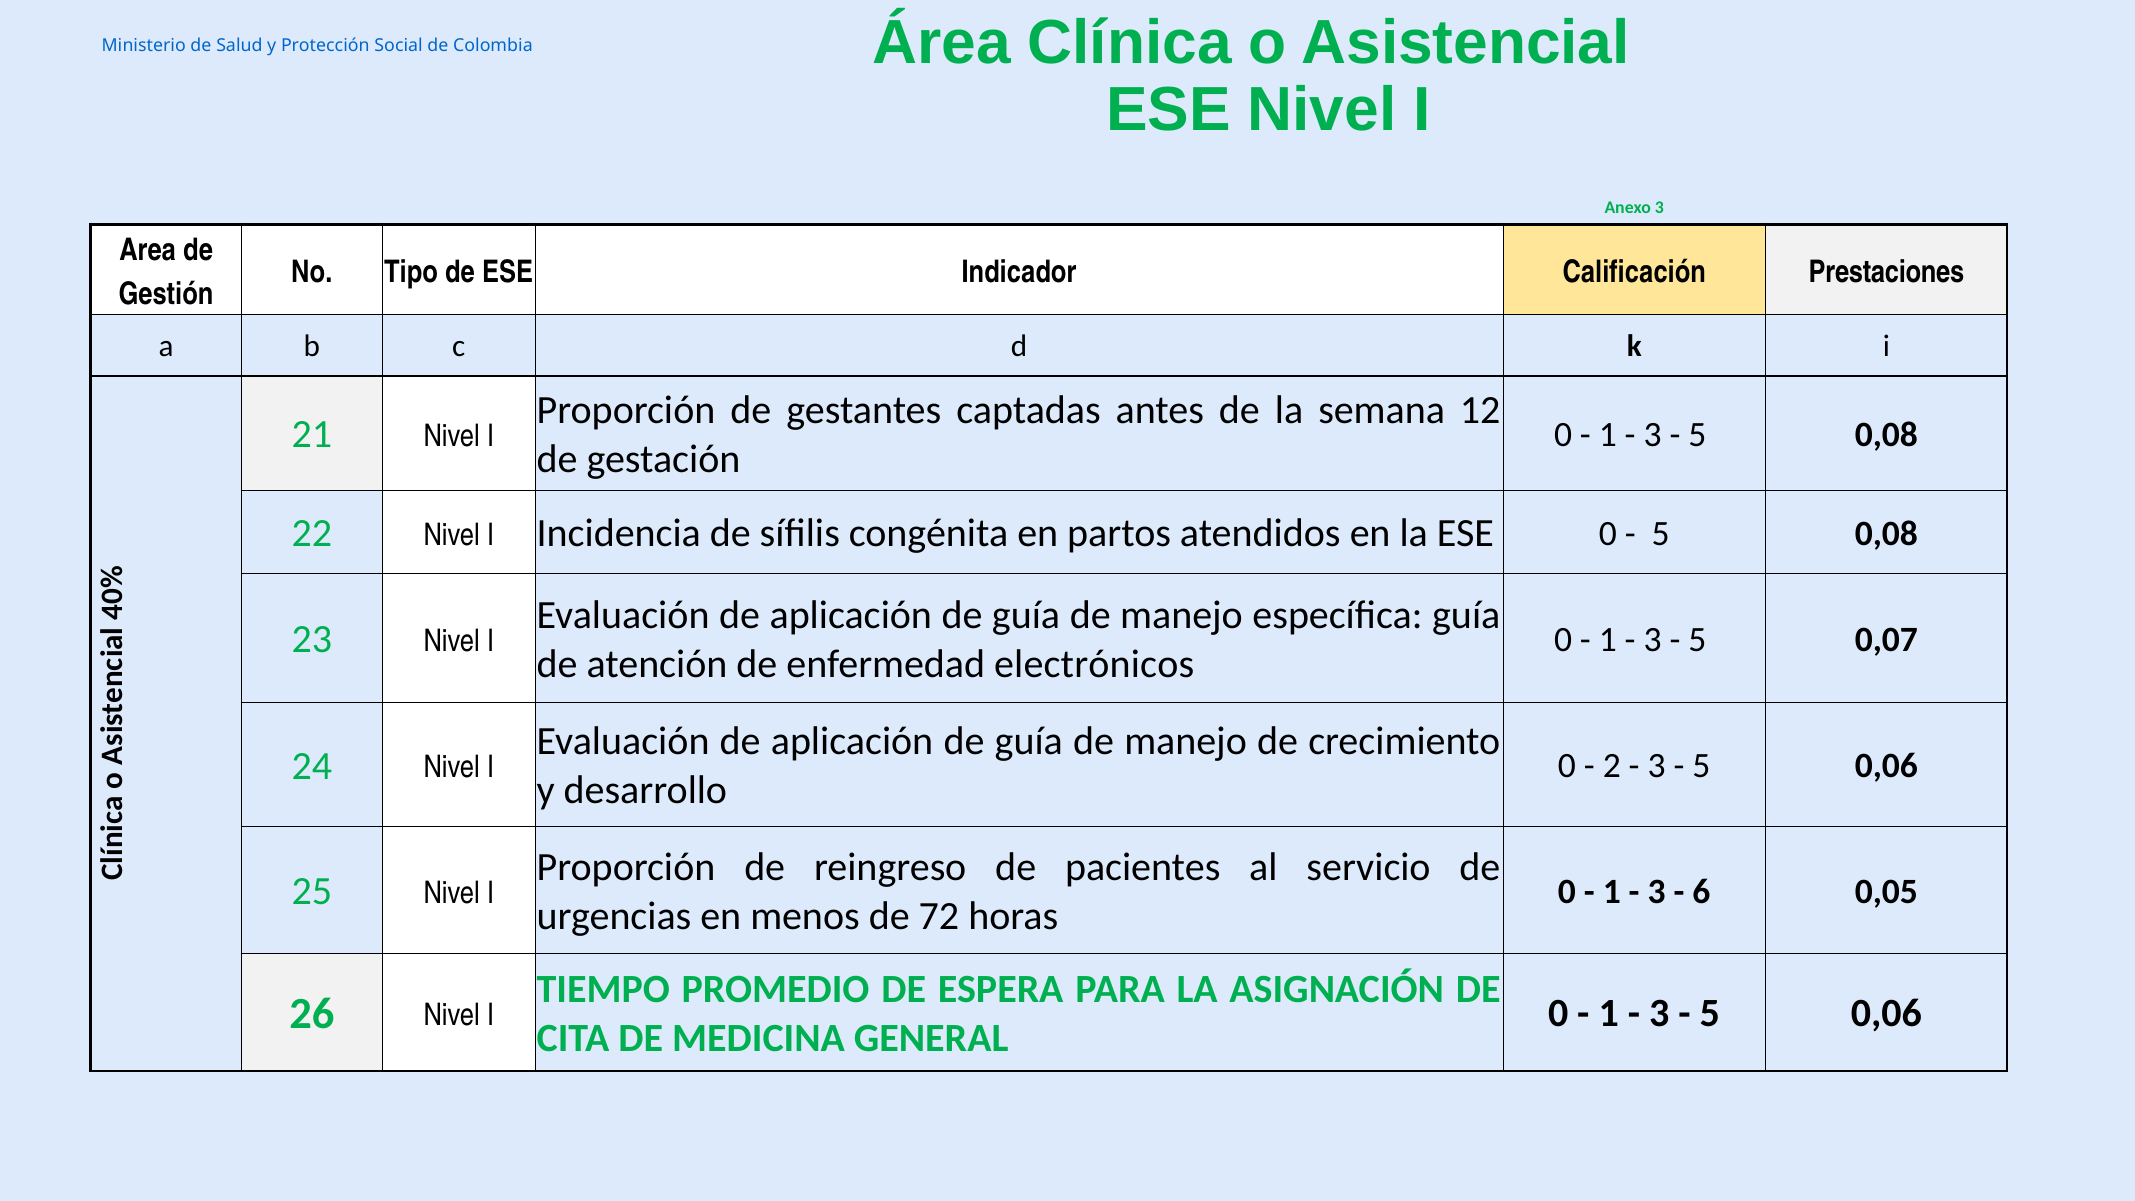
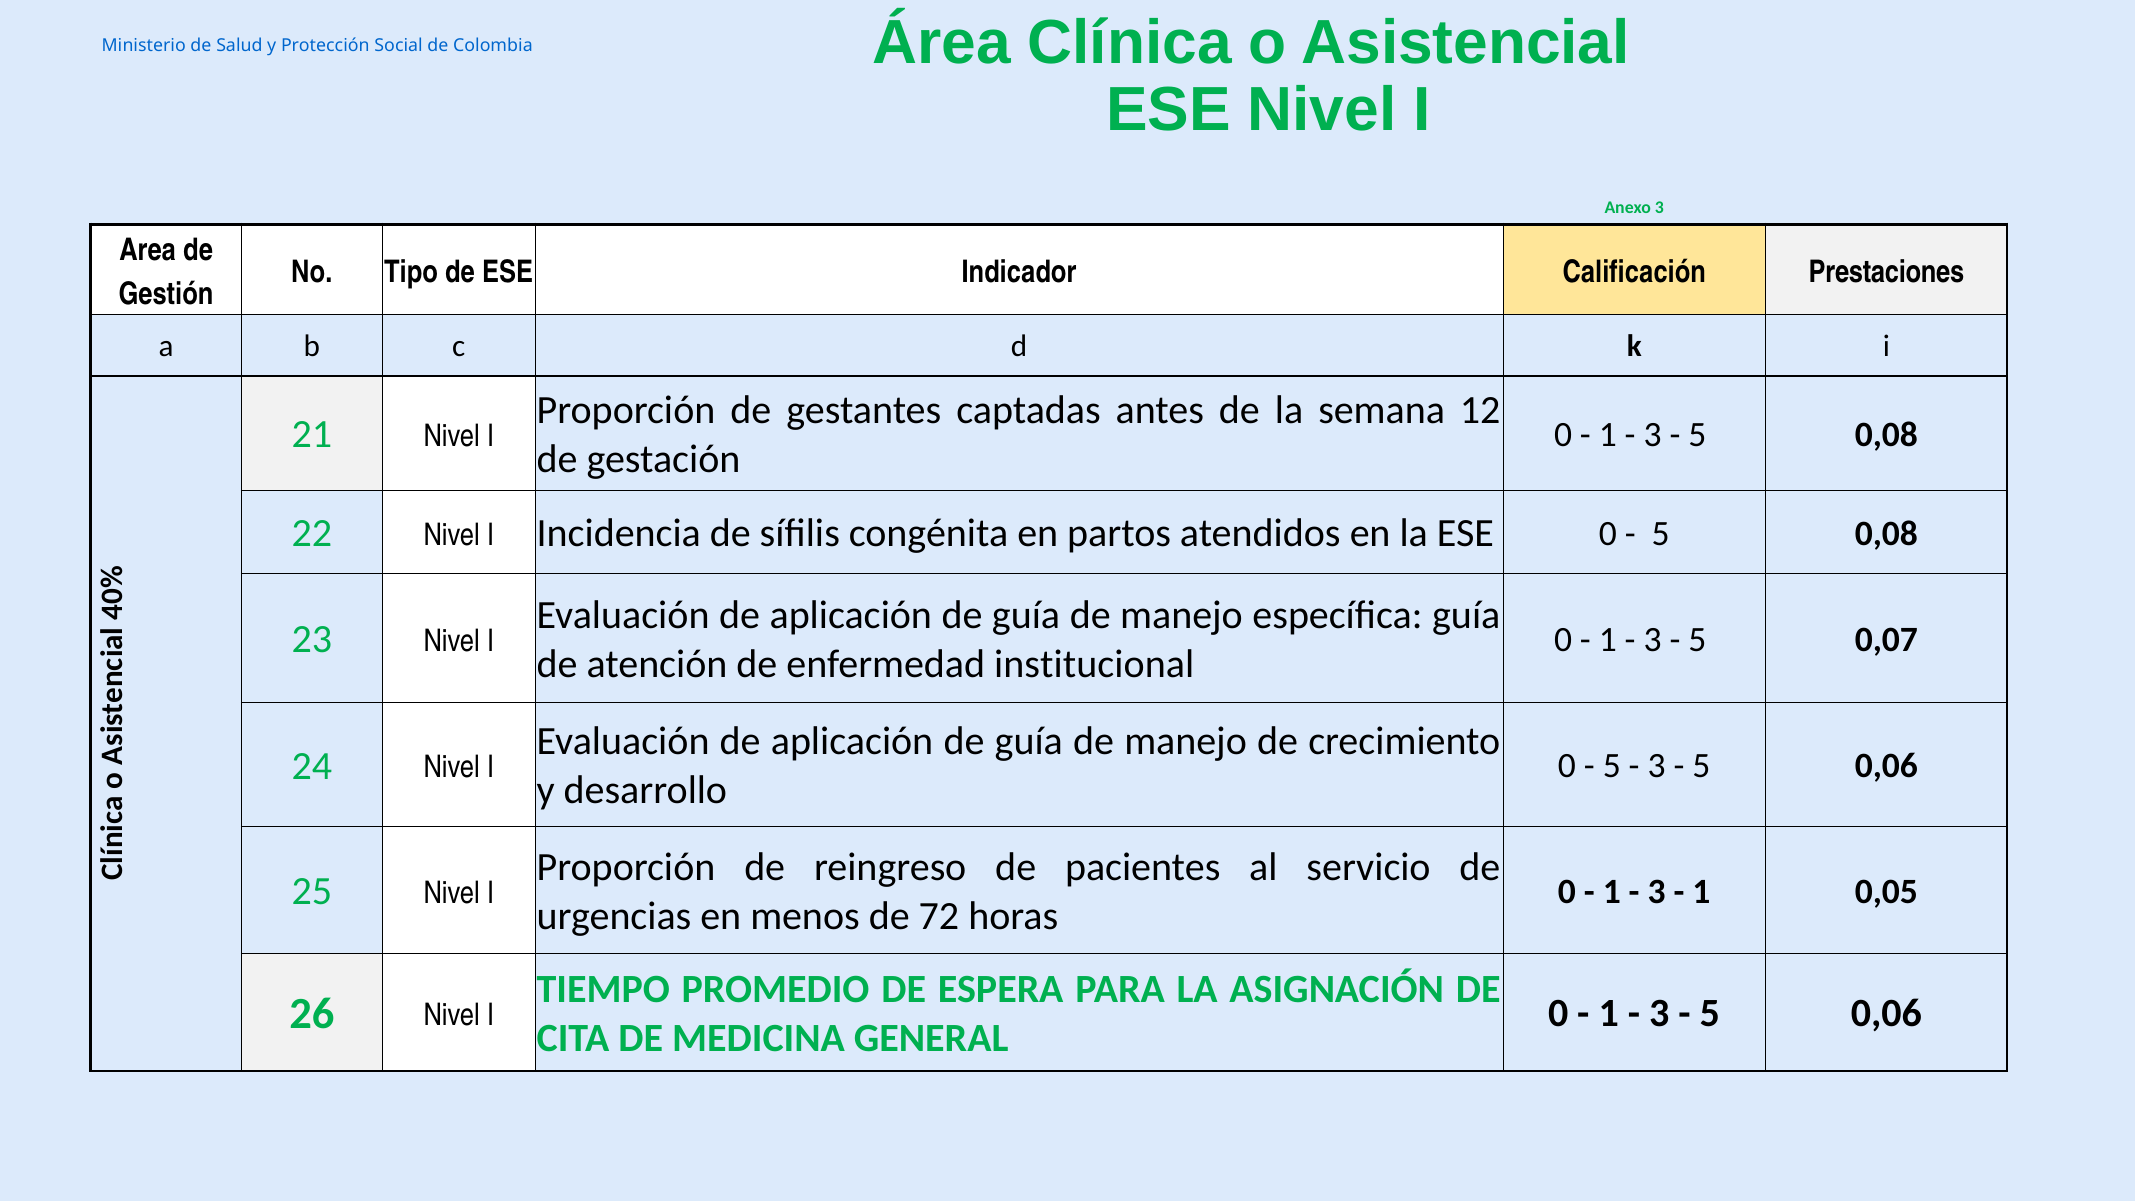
electrónicos: electrónicos -> institucional
2 at (1612, 766): 2 -> 5
6 at (1701, 891): 6 -> 1
